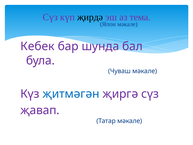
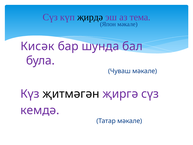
Кебек: Кебек -> Кисәк
җитмәгән colour: blue -> black
җавап: җавап -> кемдә
